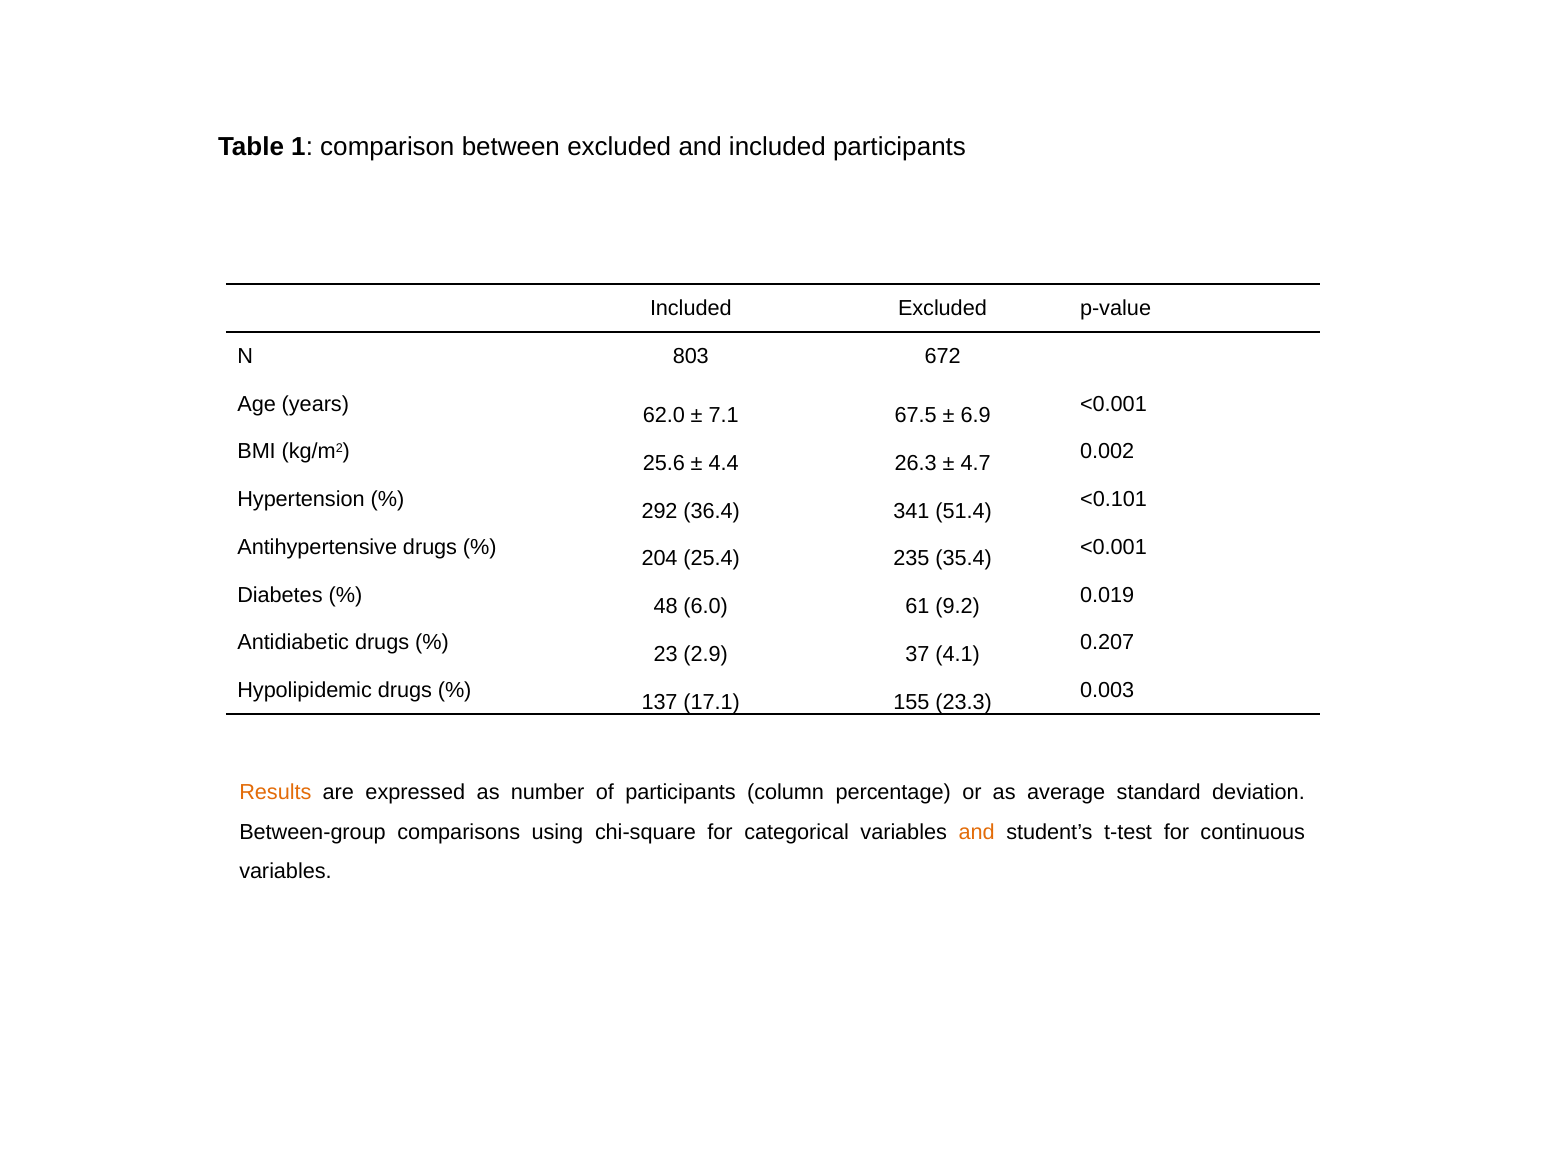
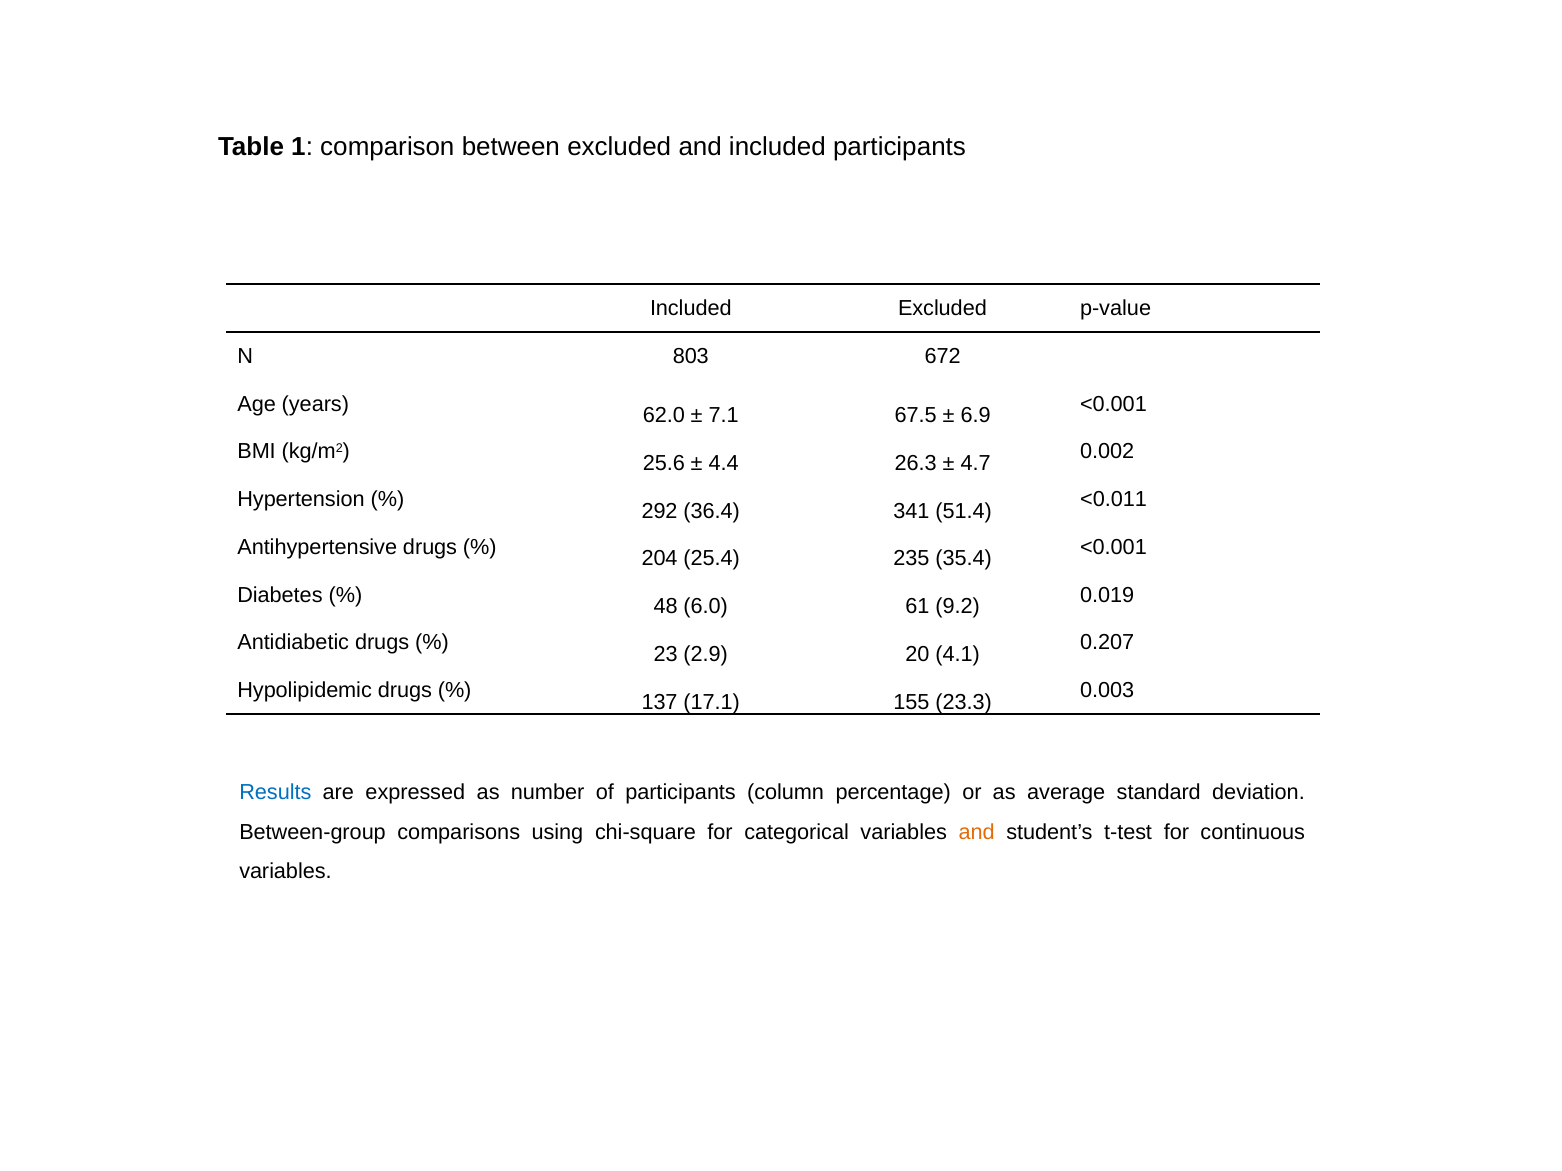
<0.101: <0.101 -> <0.011
37: 37 -> 20
Results colour: orange -> blue
